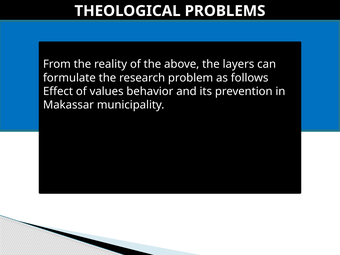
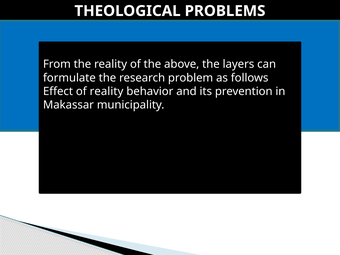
of values: values -> reality
